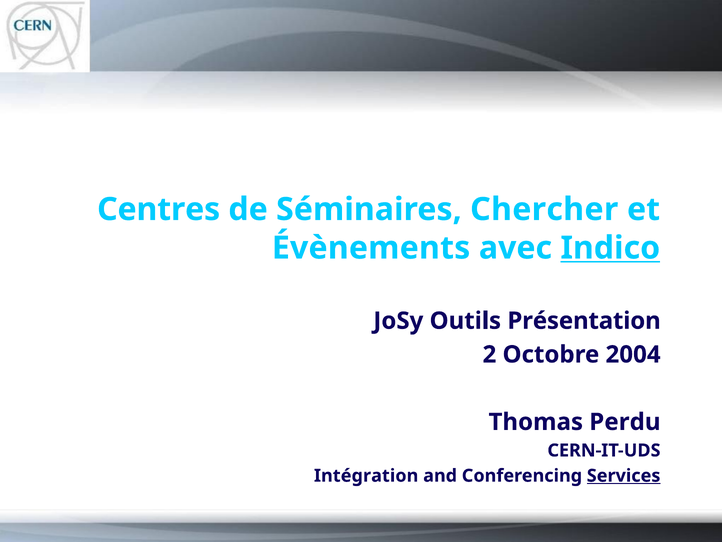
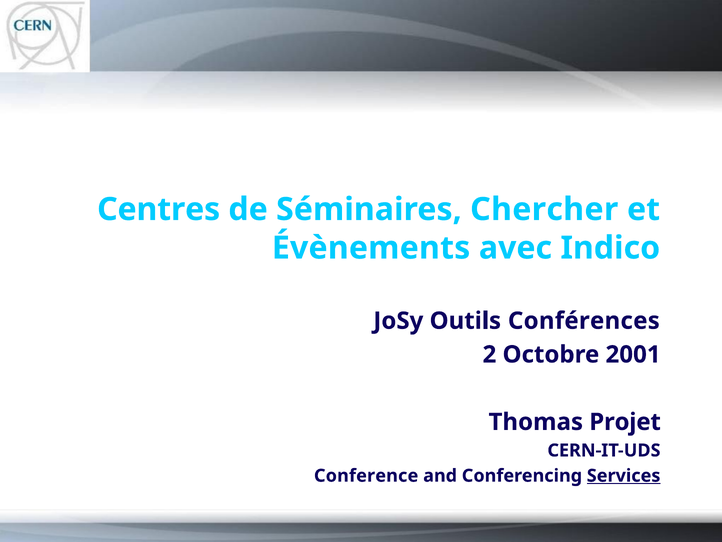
Indico underline: present -> none
Présentation: Présentation -> Conférences
2004: 2004 -> 2001
Perdu: Perdu -> Projet
Intégration: Intégration -> Conference
